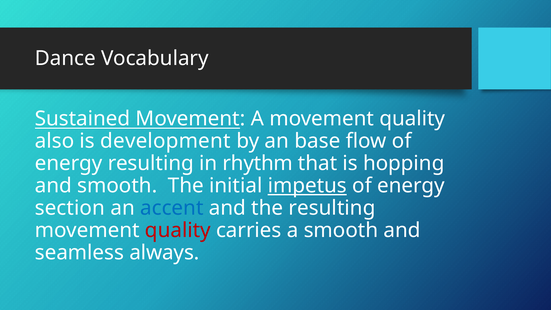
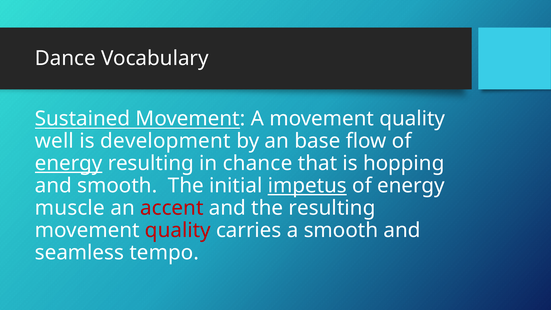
also: also -> well
energy at (69, 163) underline: none -> present
rhythm: rhythm -> chance
section: section -> muscle
accent colour: blue -> red
always: always -> tempo
